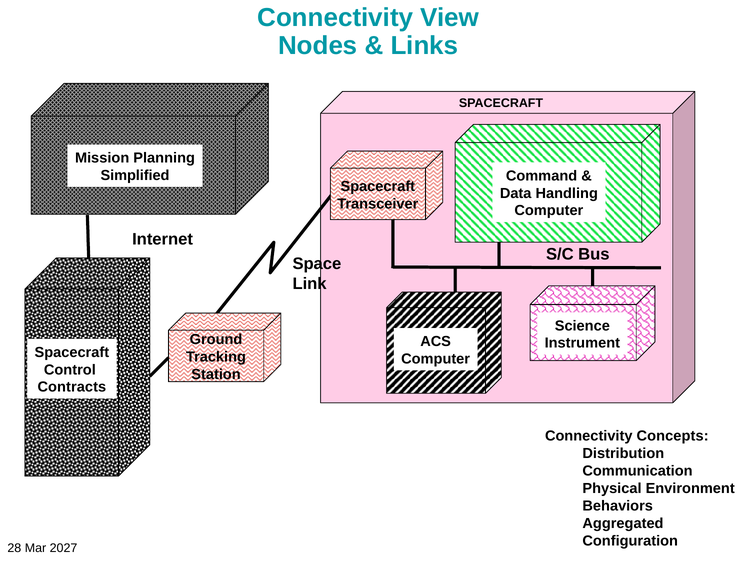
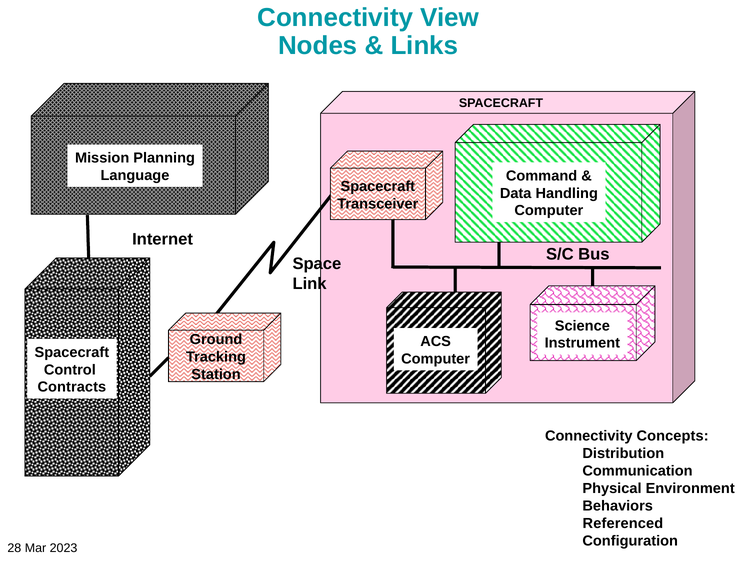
Simplified: Simplified -> Language
Aggregated: Aggregated -> Referenced
2027: 2027 -> 2023
